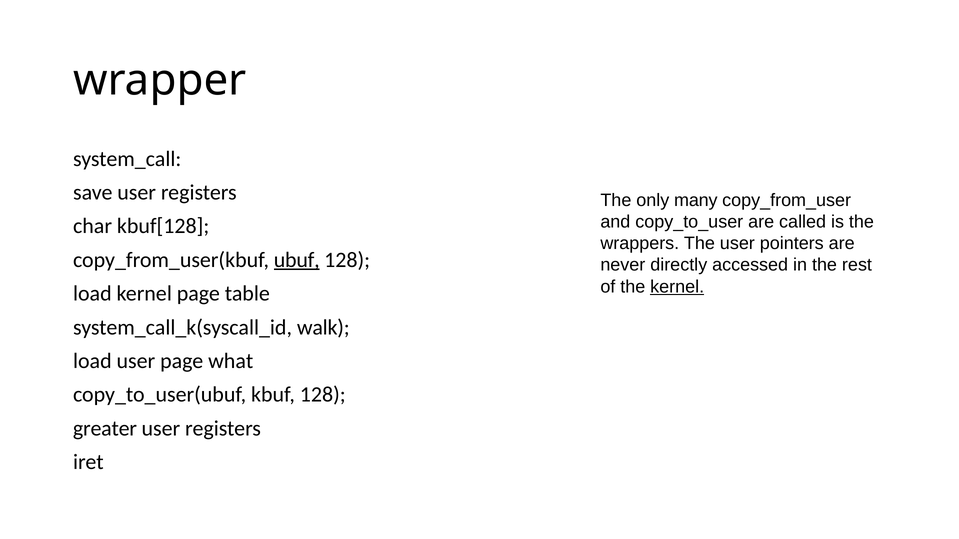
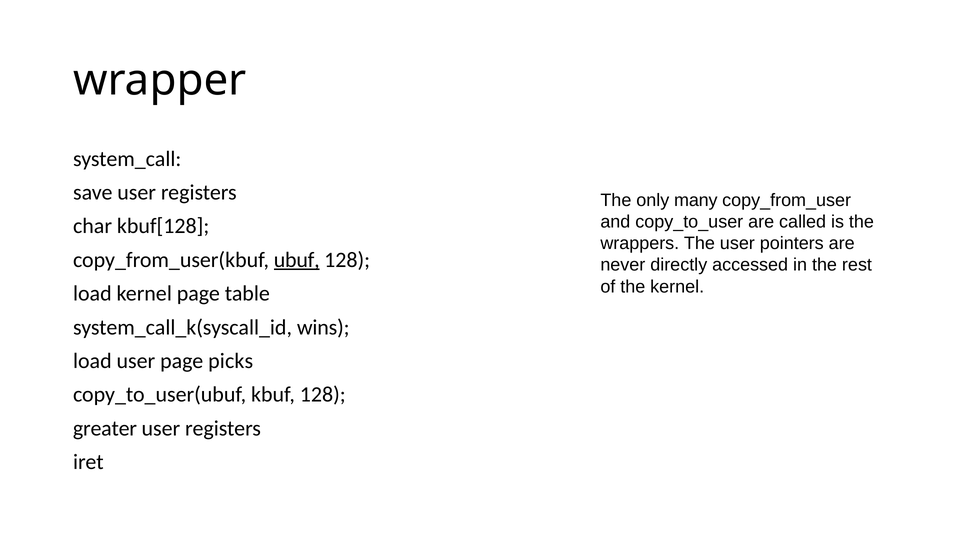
kernel at (677, 287) underline: present -> none
walk: walk -> wins
what: what -> picks
